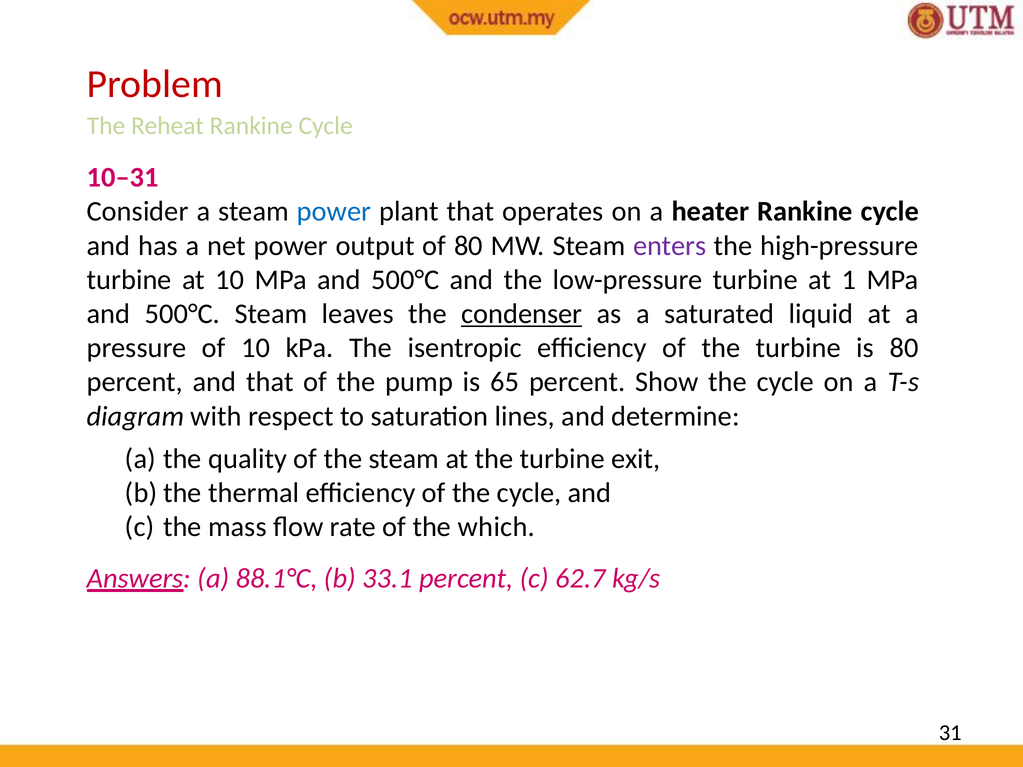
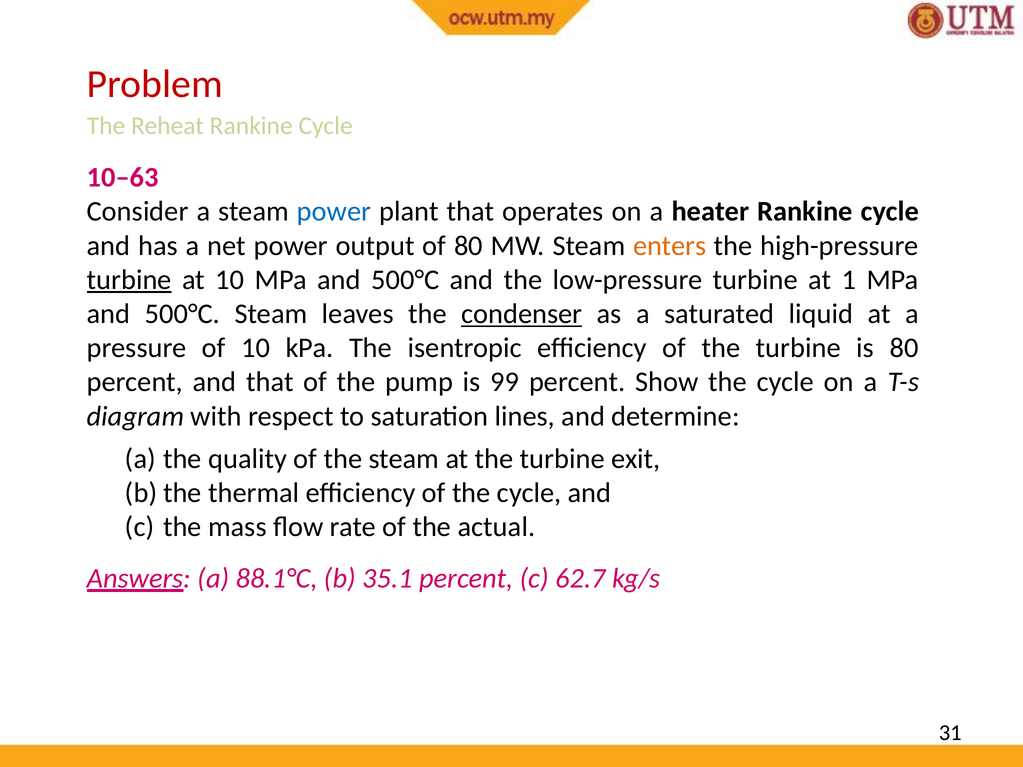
10–31: 10–31 -> 10–63
enters colour: purple -> orange
turbine at (129, 280) underline: none -> present
65: 65 -> 99
which: which -> actual
33.1: 33.1 -> 35.1
